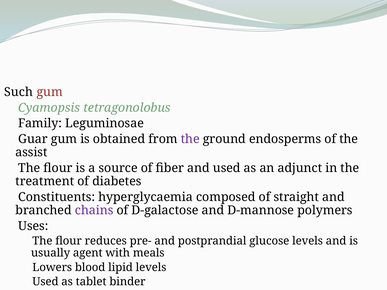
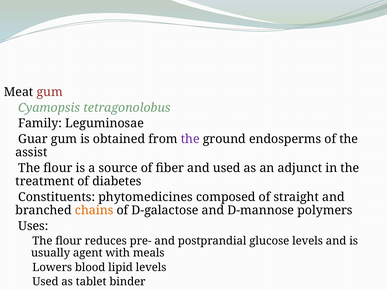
Such: Such -> Meat
hyperglycaemia: hyperglycaemia -> phytomedicines
chains colour: purple -> orange
